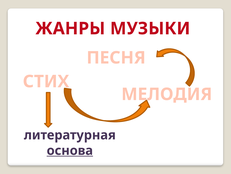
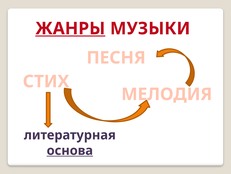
ЖАНРЫ underline: none -> present
